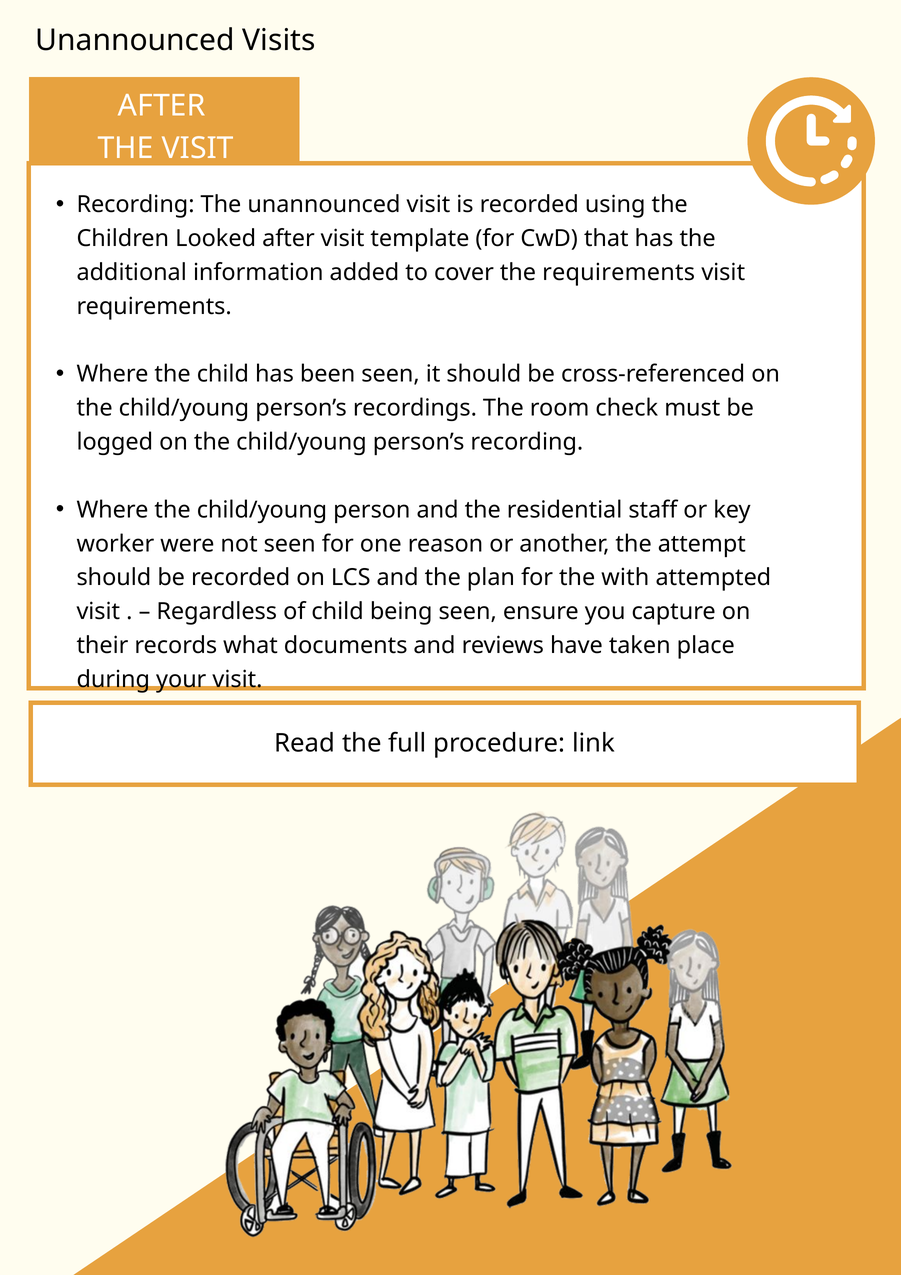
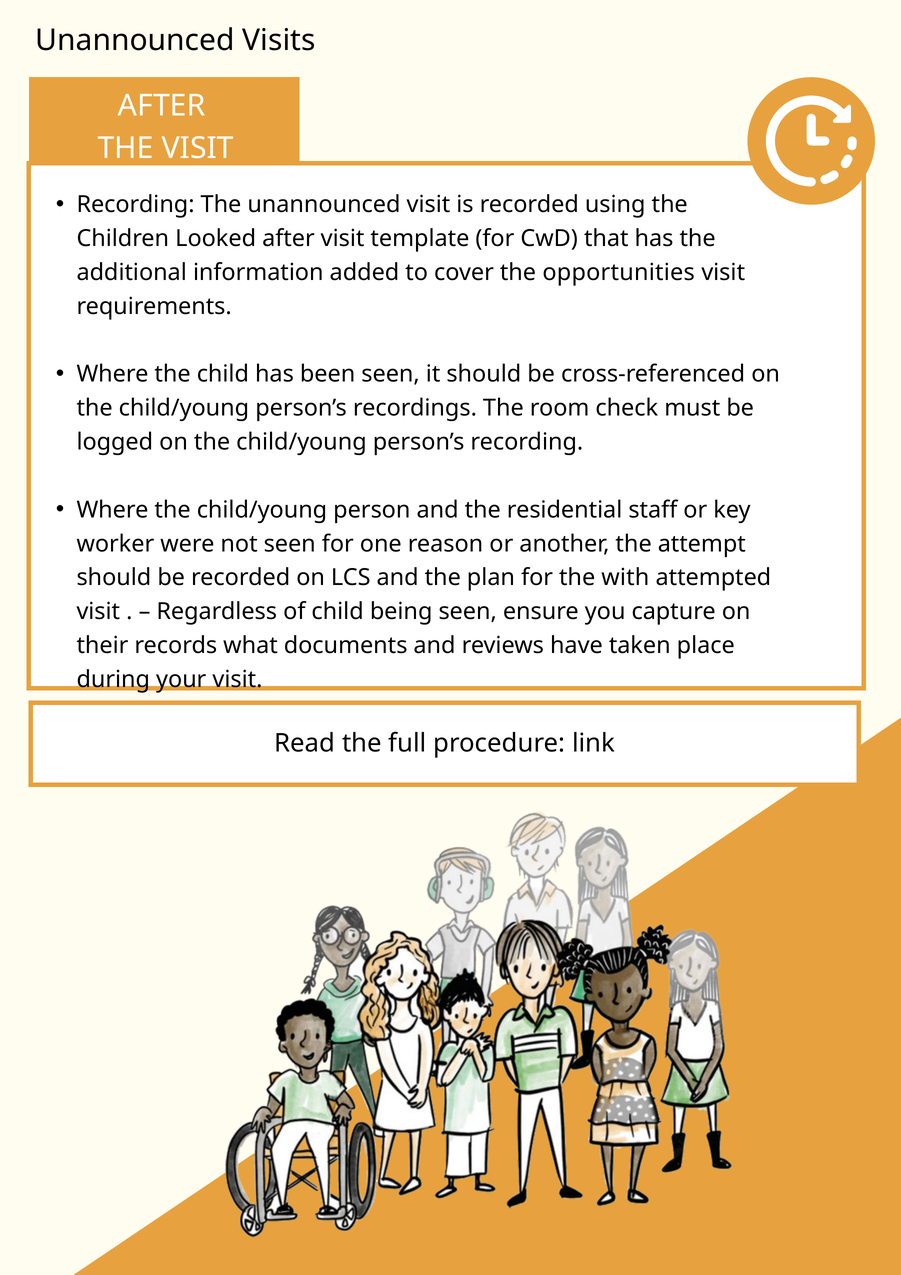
the requirements: requirements -> opportunities
